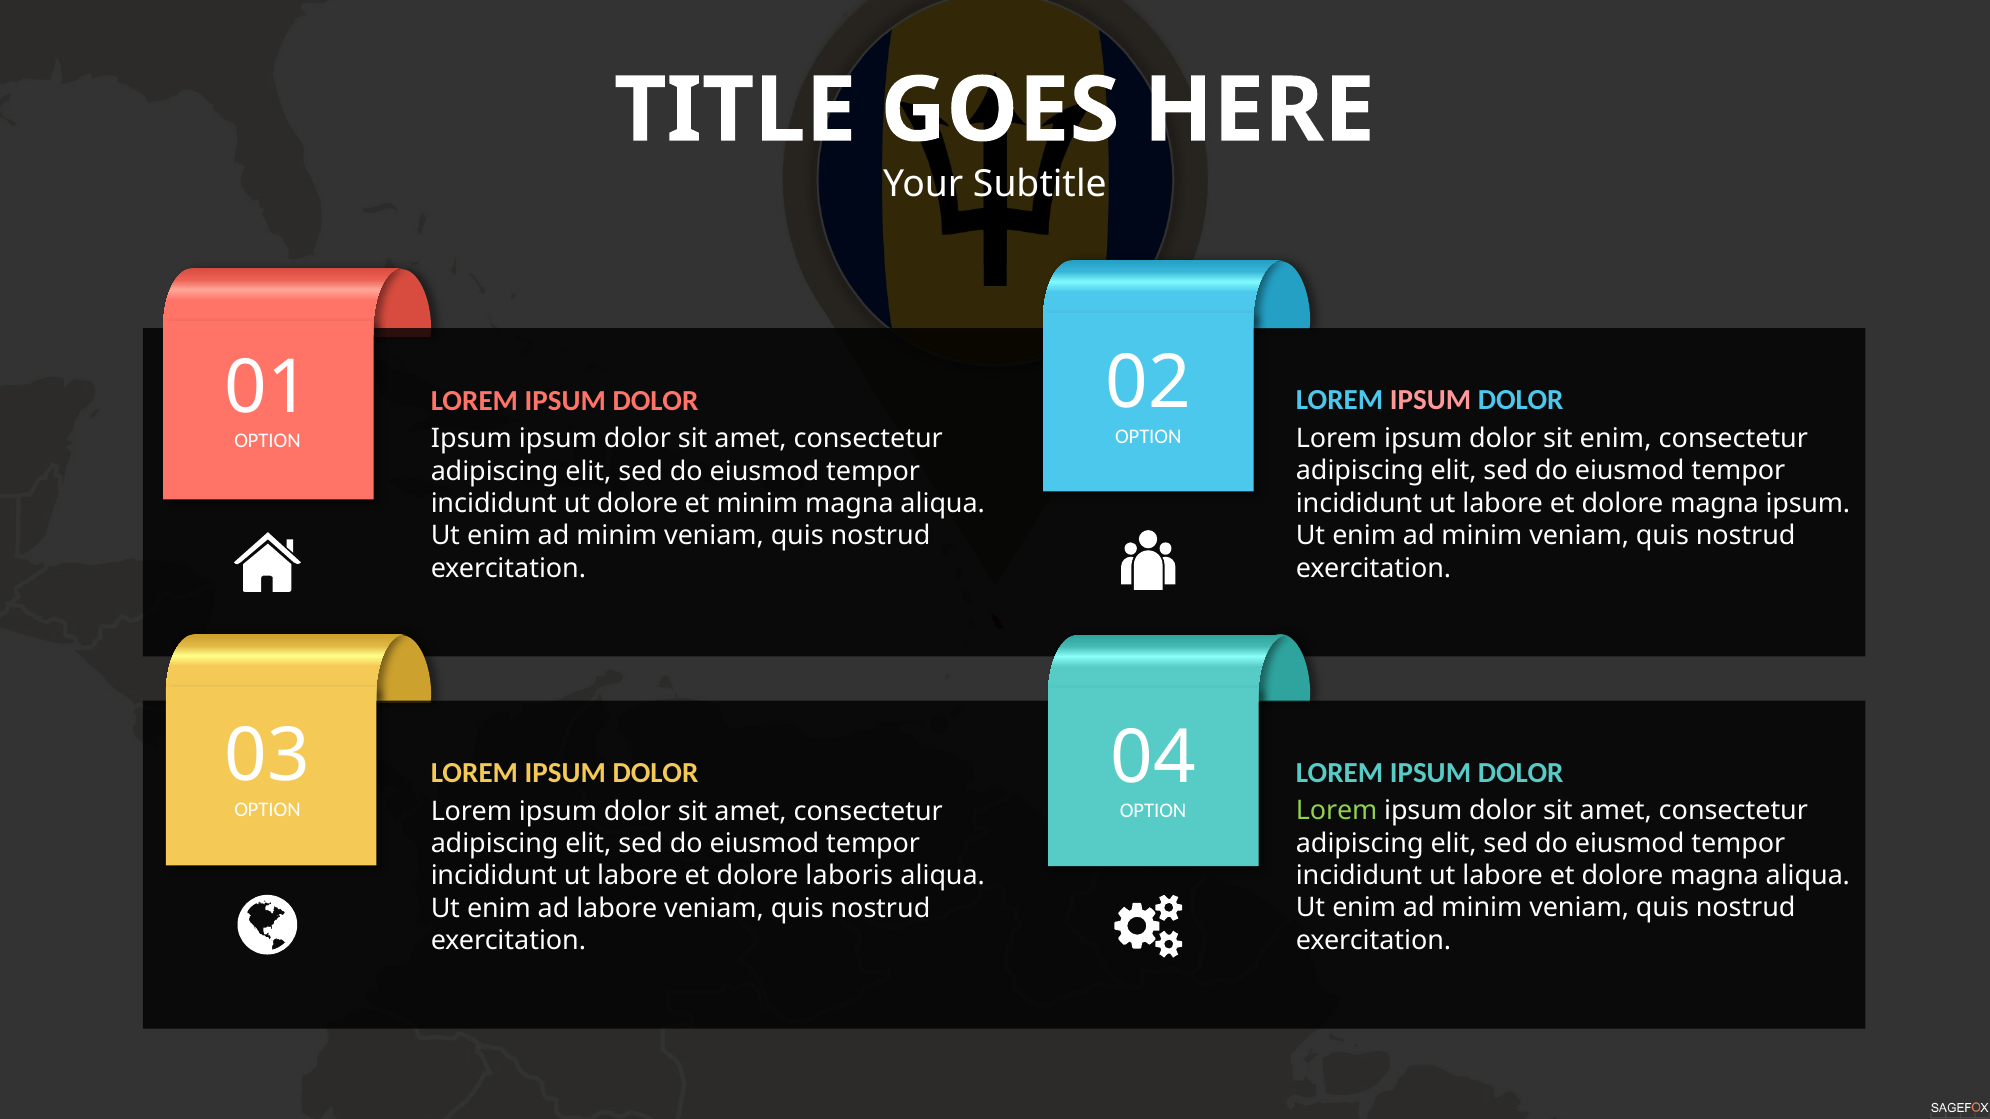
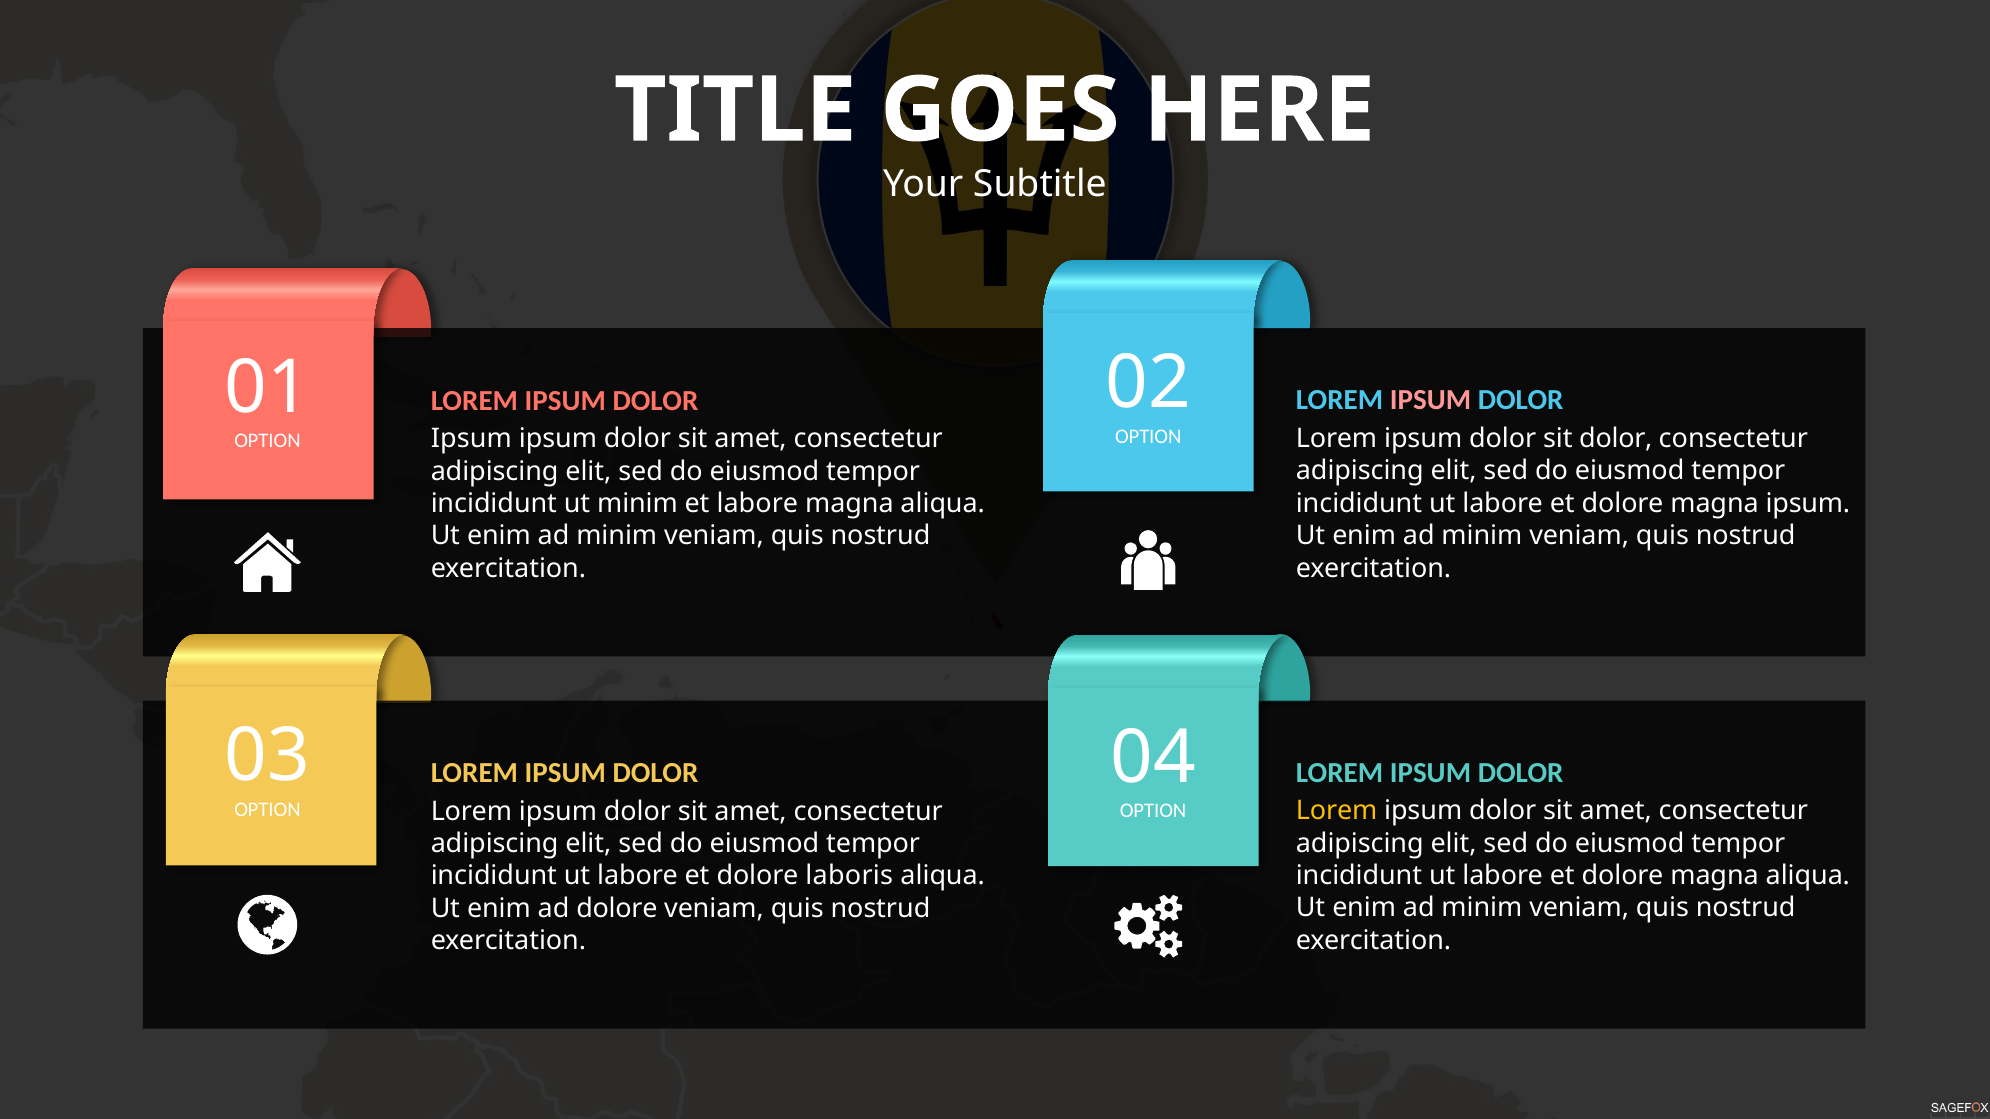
sit enim: enim -> dolor
ut dolore: dolore -> minim
et minim: minim -> labore
Lorem at (1337, 811) colour: light green -> yellow
ad labore: labore -> dolore
